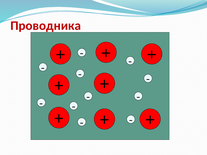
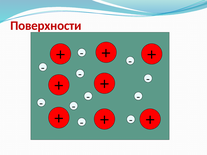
Проводника: Проводника -> Поверхности
